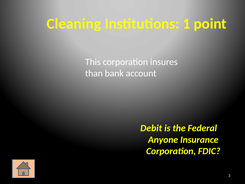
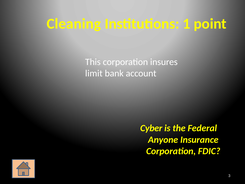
than: than -> limit
Debit: Debit -> Cyber
